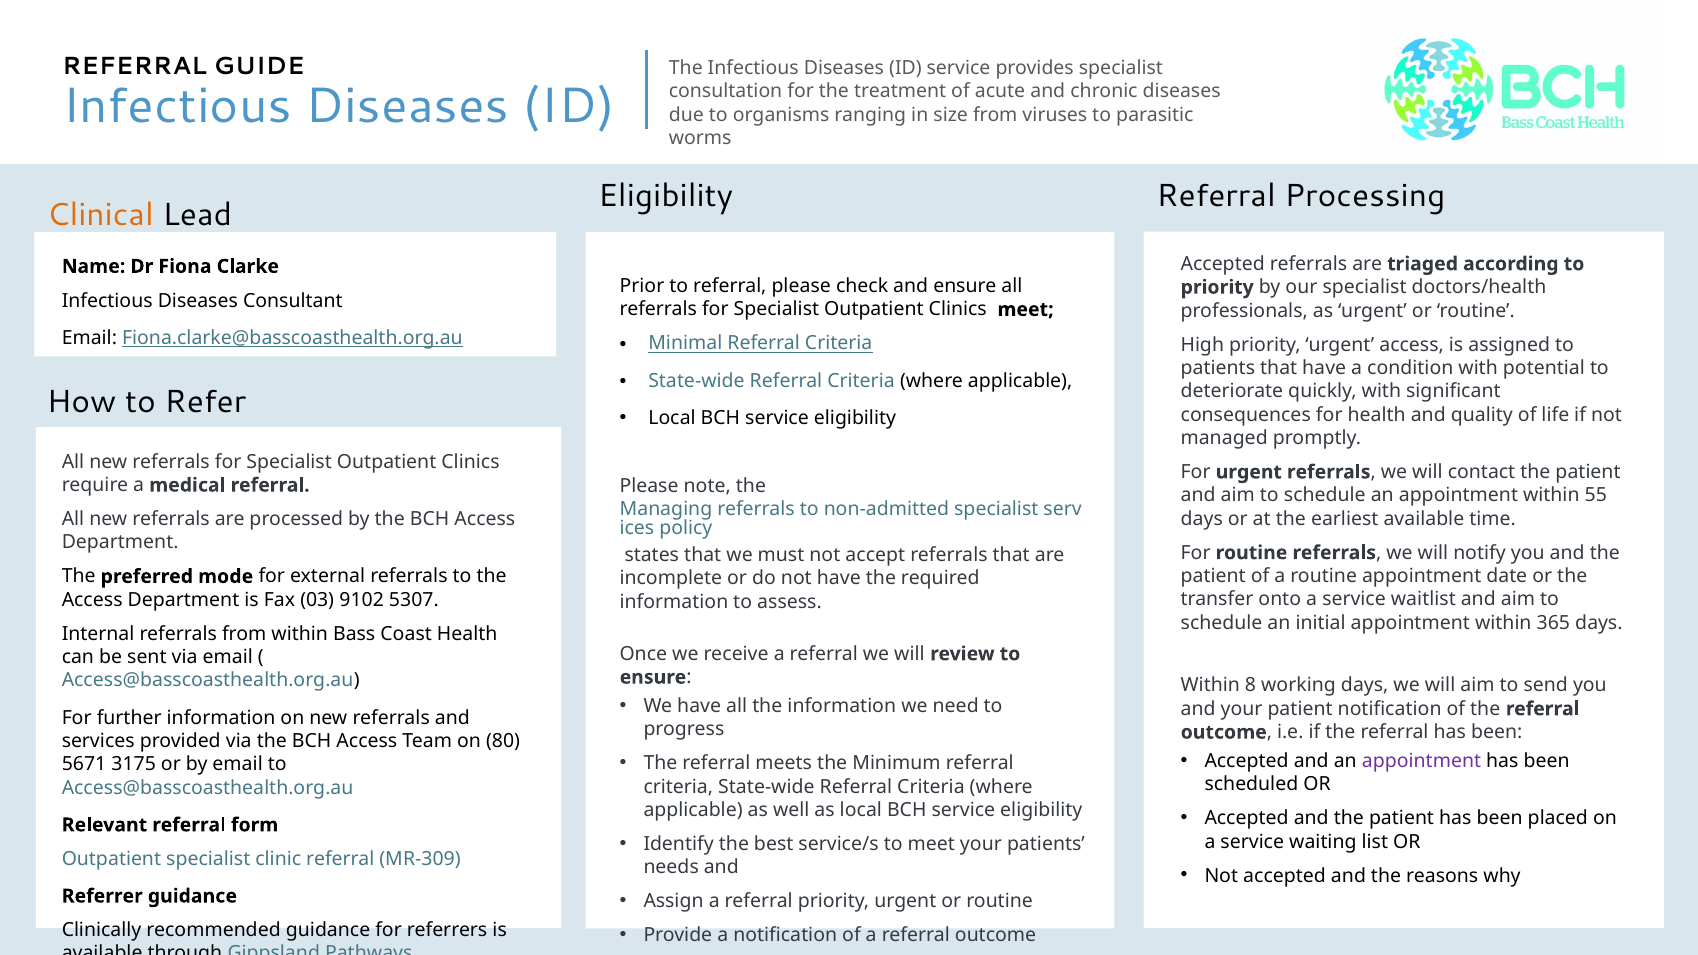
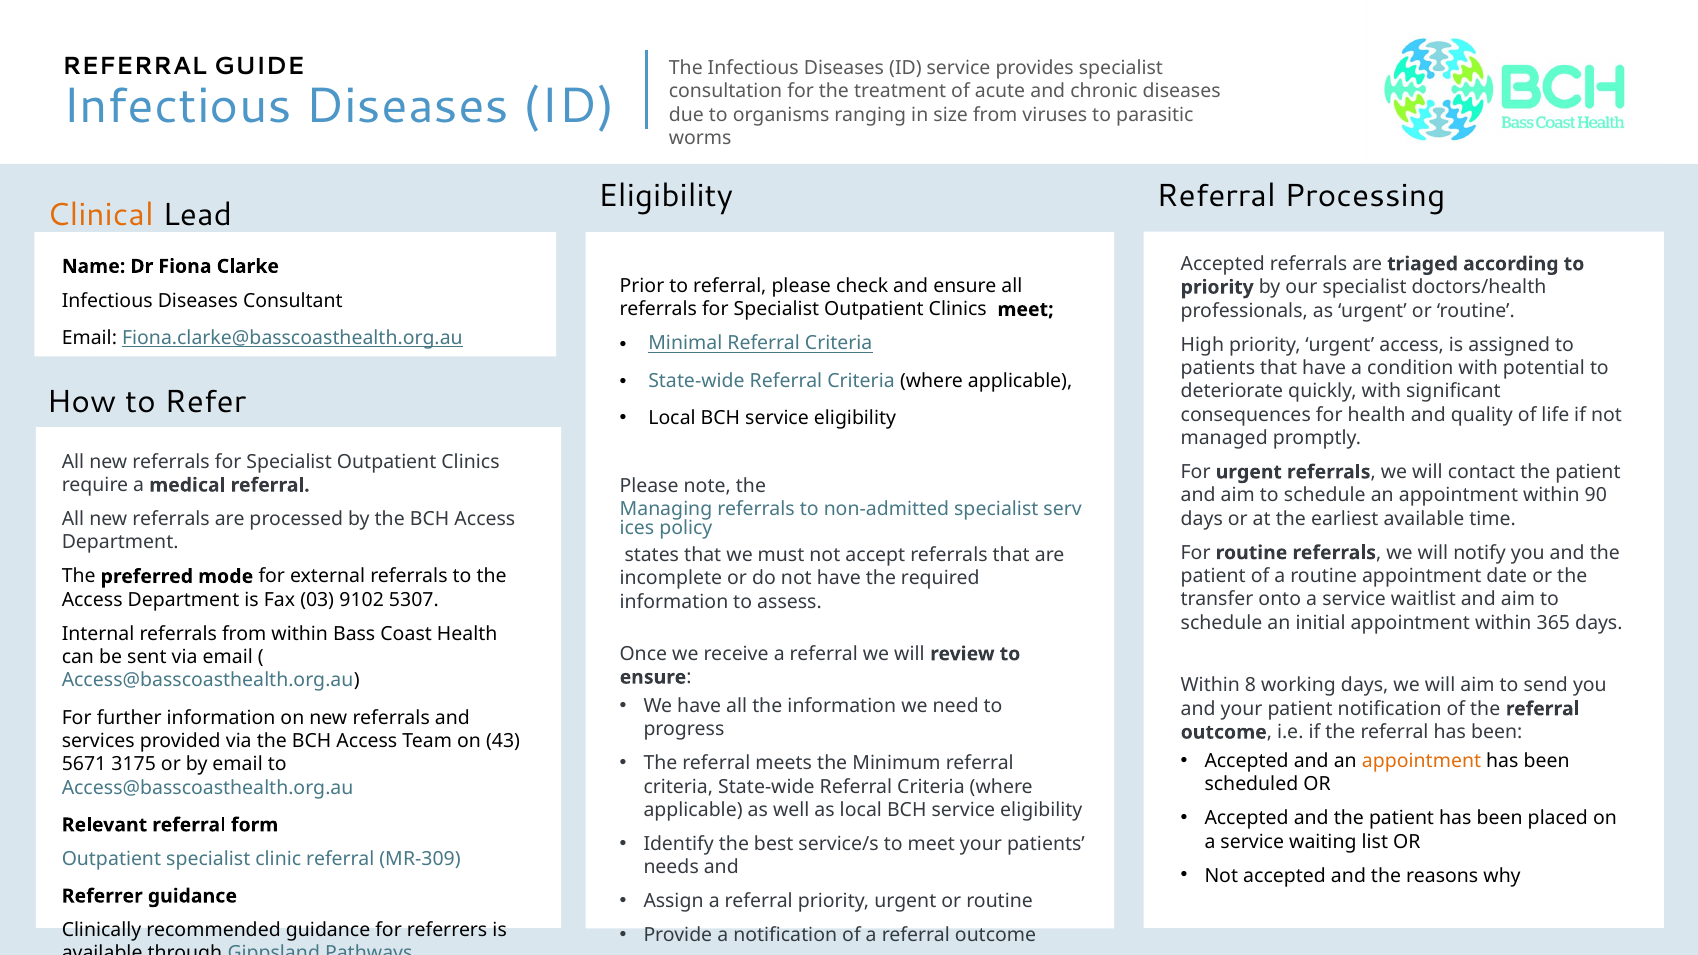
55: 55 -> 90
80: 80 -> 43
appointment at (1421, 761) colour: purple -> orange
